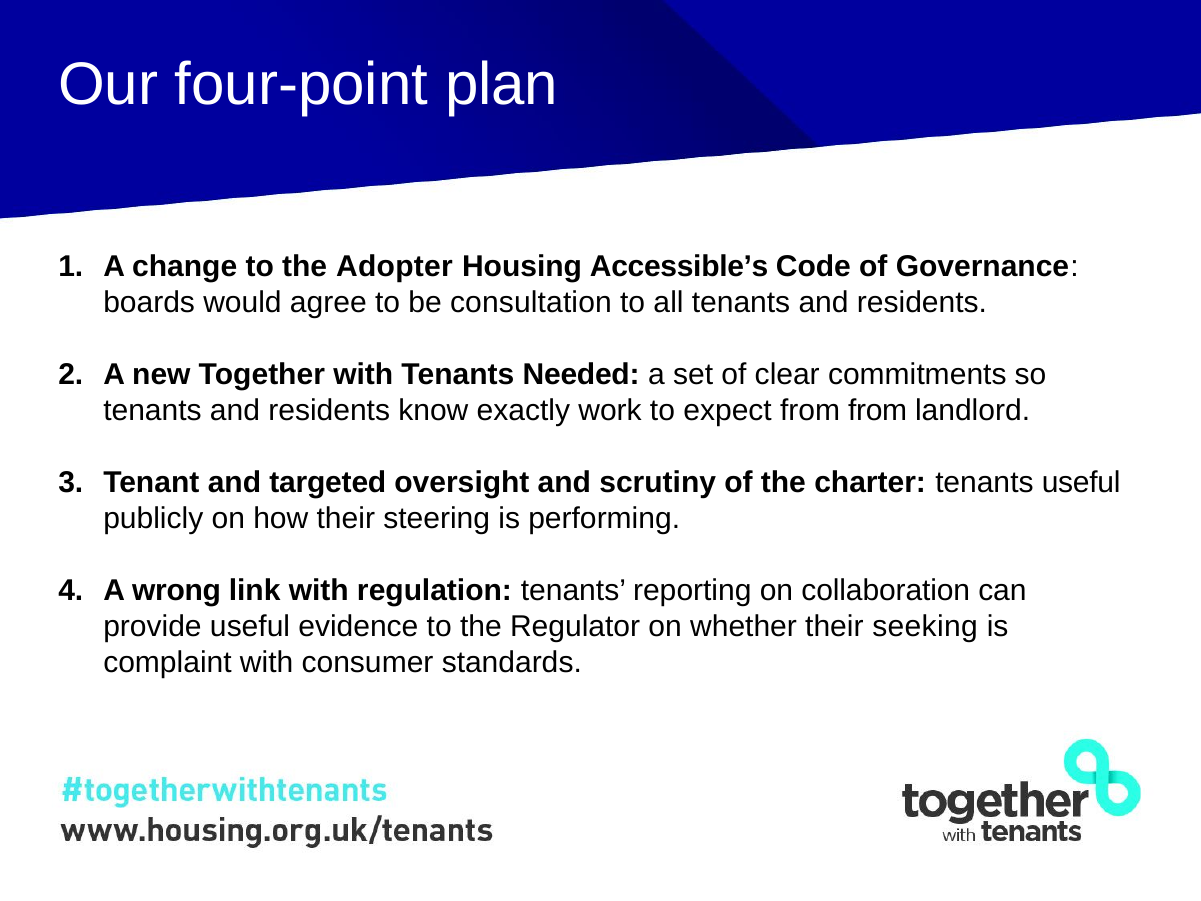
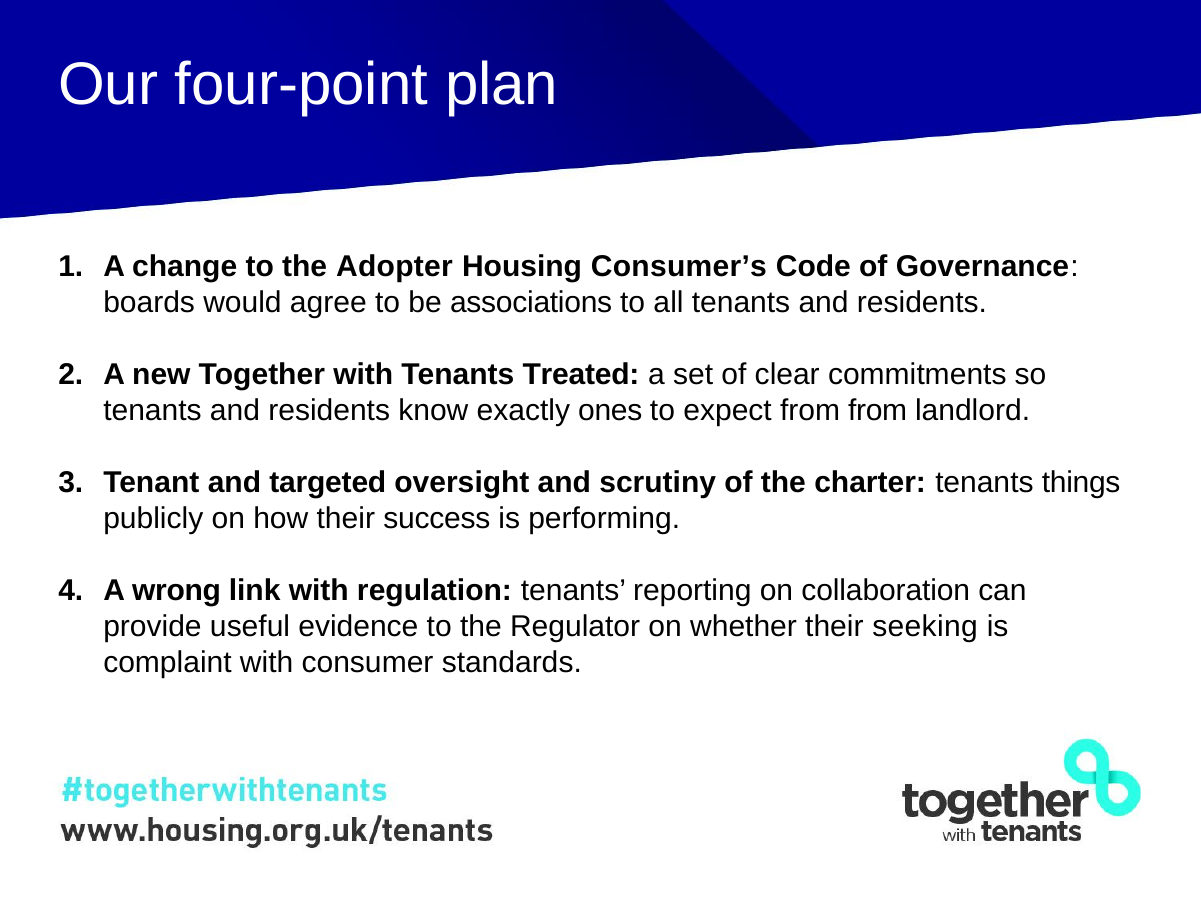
Accessible’s: Accessible’s -> Consumer’s
consultation: consultation -> associations
Needed: Needed -> Treated
work: work -> ones
tenants useful: useful -> things
steering: steering -> success
